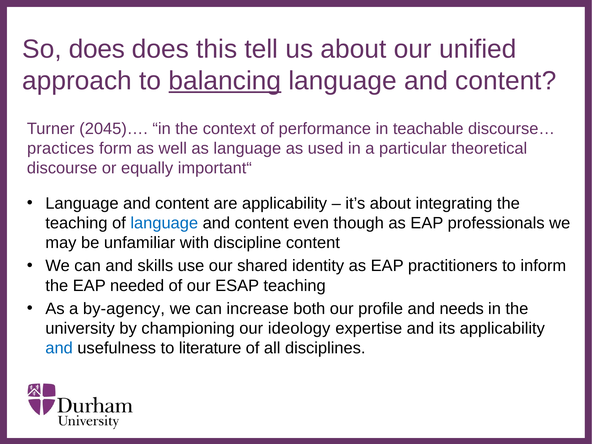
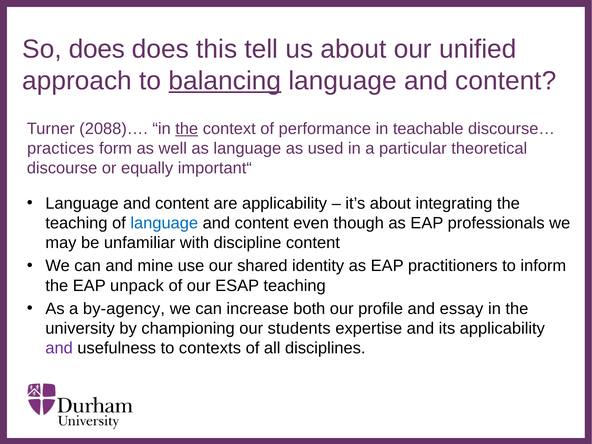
2045)…: 2045)… -> 2088)…
the at (187, 129) underline: none -> present
skills: skills -> mine
needed: needed -> unpack
needs: needs -> essay
ideology: ideology -> students
and at (59, 348) colour: blue -> purple
literature: literature -> contexts
